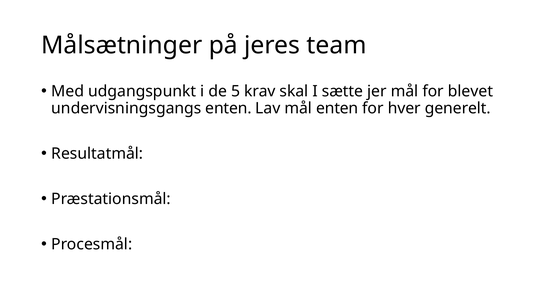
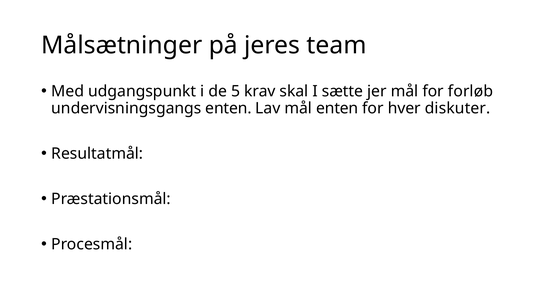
blevet: blevet -> forløb
generelt: generelt -> diskuter
